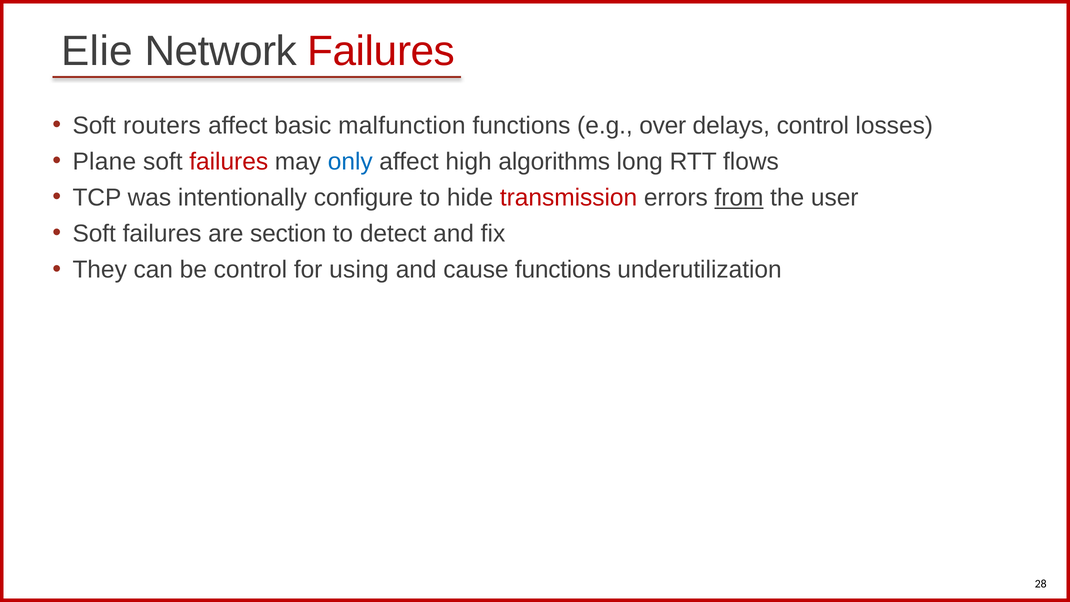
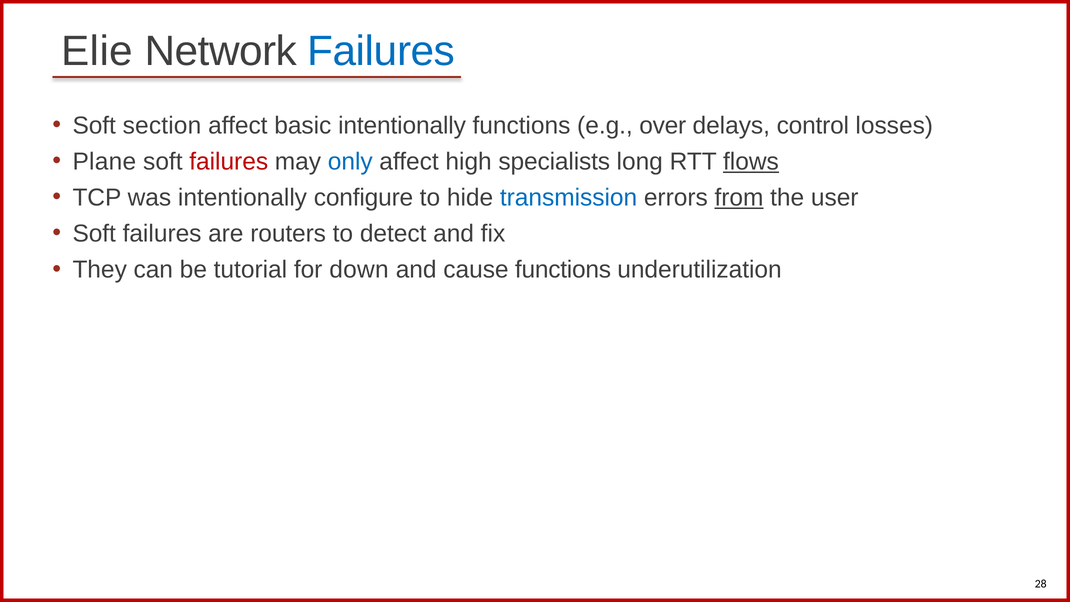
Failures at (381, 51) colour: red -> blue
routers: routers -> section
basic malfunction: malfunction -> intentionally
algorithms: algorithms -> specialists
flows underline: none -> present
transmission colour: red -> blue
section: section -> routers
be control: control -> tutorial
using: using -> down
